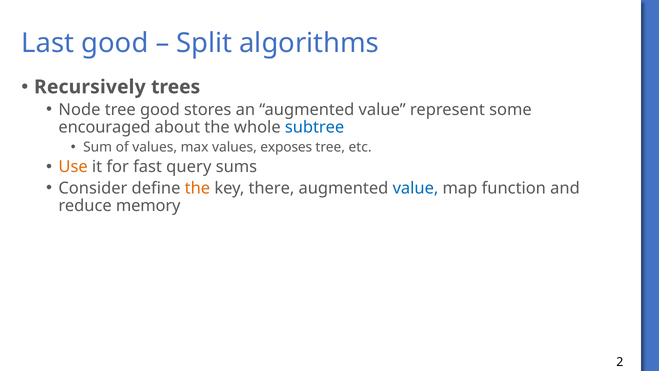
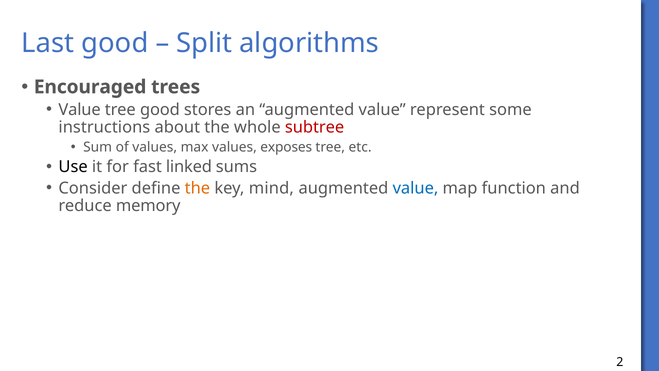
Recursively: Recursively -> Encouraged
Node at (79, 110): Node -> Value
encouraged: encouraged -> instructions
subtree colour: blue -> red
Use colour: orange -> black
query: query -> linked
there: there -> mind
